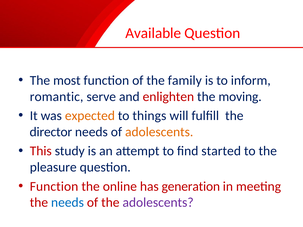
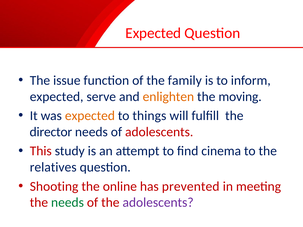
Available at (153, 33): Available -> Expected
most: most -> issue
romantic at (57, 97): romantic -> expected
enlighten colour: red -> orange
adolescents at (159, 132) colour: orange -> red
started: started -> cinema
pleasure: pleasure -> relatives
Function at (54, 187): Function -> Shooting
generation: generation -> prevented
needs at (67, 203) colour: blue -> green
